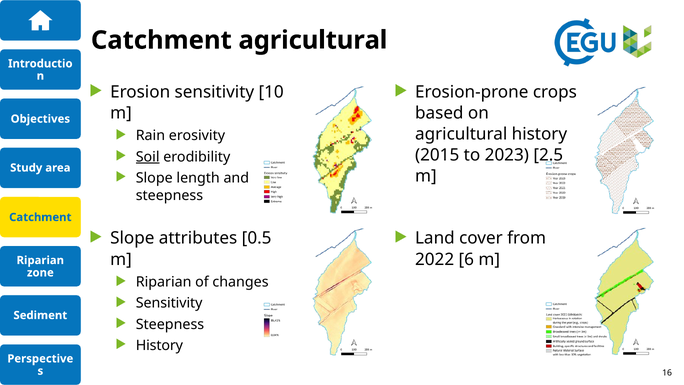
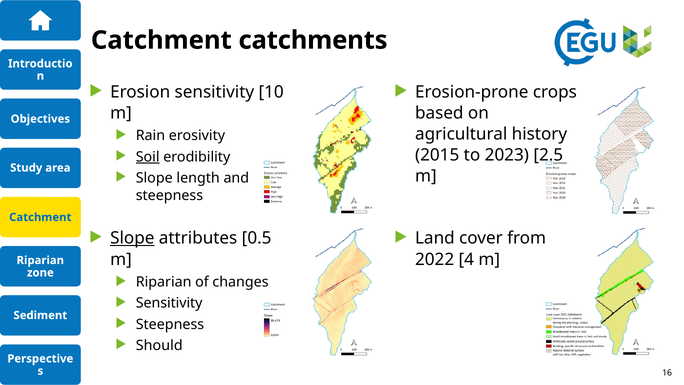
Catchment agricultural: agricultural -> catchments
Slope at (132, 238) underline: none -> present
6: 6 -> 4
History at (159, 345): History -> Should
